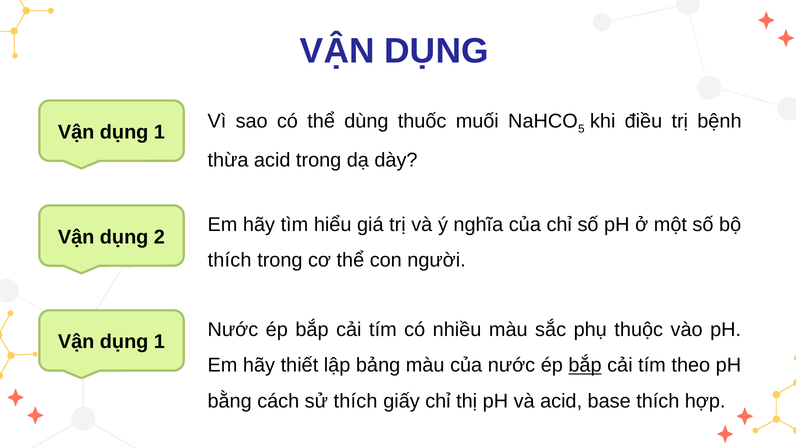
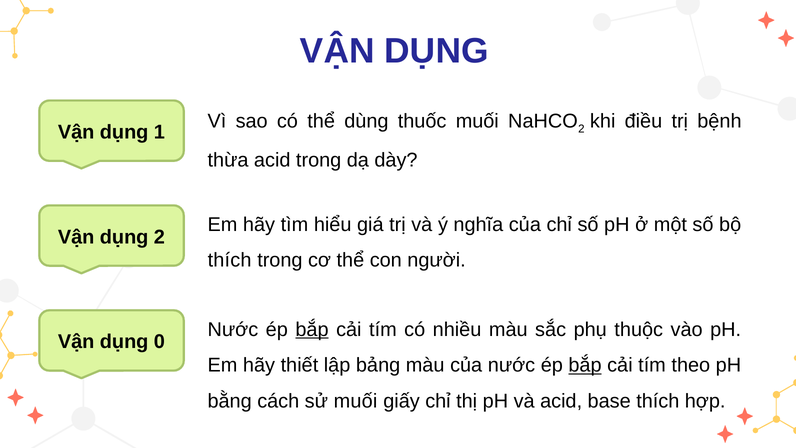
5 at (581, 129): 5 -> 2
bắp at (312, 329) underline: none -> present
1 at (159, 342): 1 -> 0
sử thích: thích -> muối
